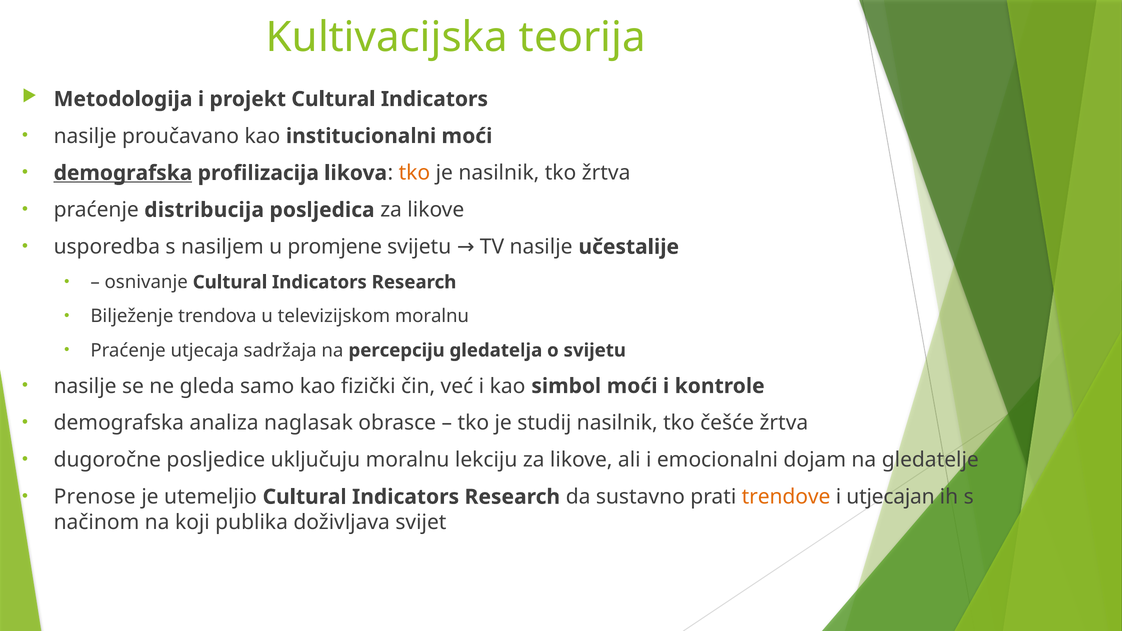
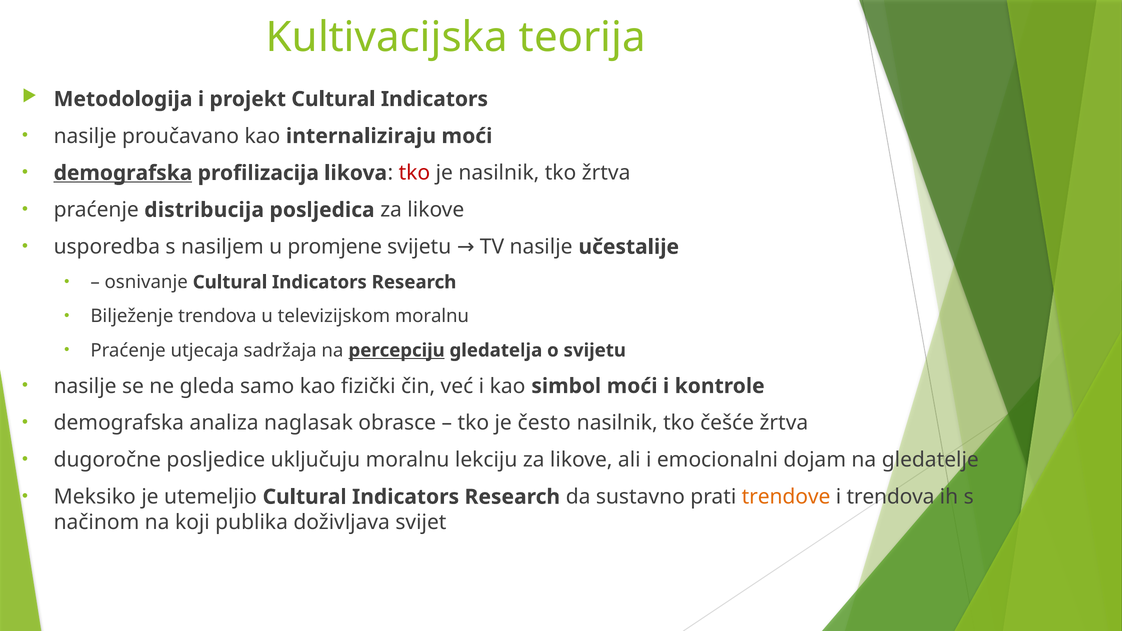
institucionalni: institucionalni -> internaliziraju
tko at (414, 173) colour: orange -> red
percepciju underline: none -> present
studij: studij -> često
Prenose: Prenose -> Meksiko
i utjecajan: utjecajan -> trendova
